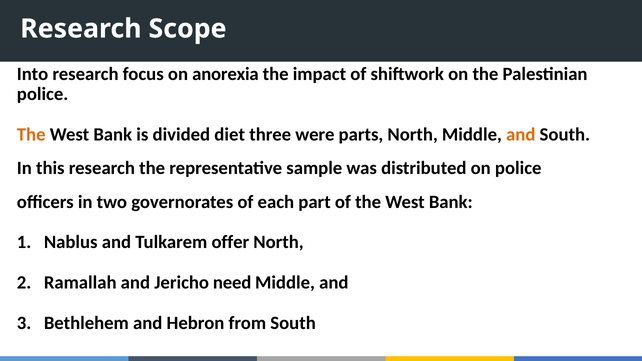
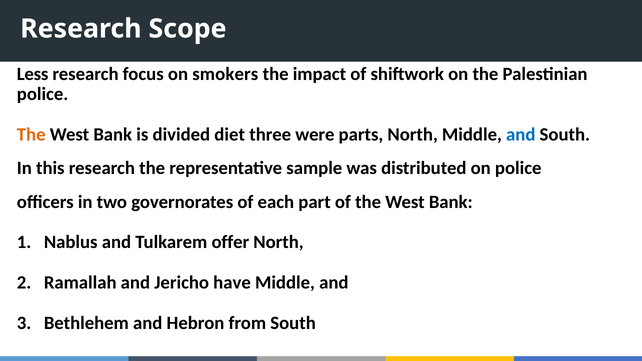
Into: Into -> Less
anorexia: anorexia -> smokers
and at (521, 135) colour: orange -> blue
need: need -> have
